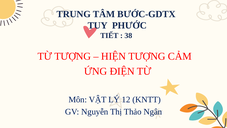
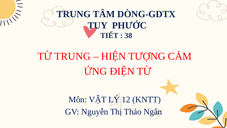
BƯỚC-GDTX: BƯỚC-GDTX -> DÒNG-GDTX
TỪ TƯỢNG: TƯỢNG -> TRUNG
